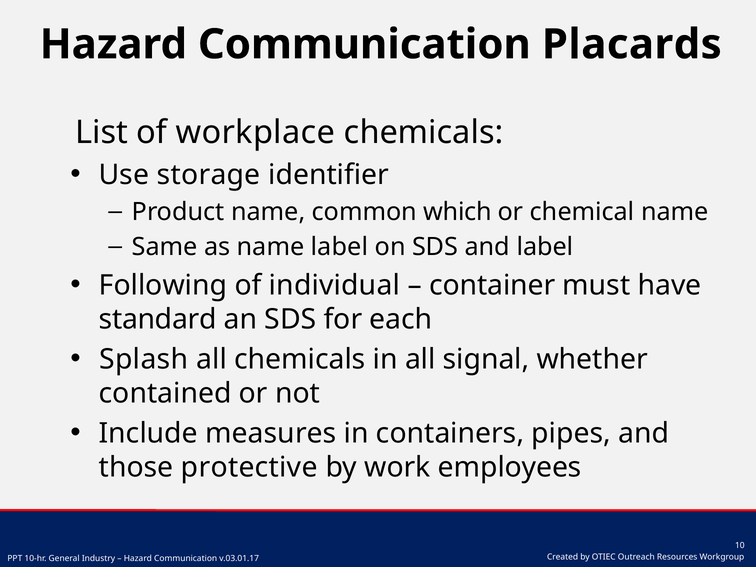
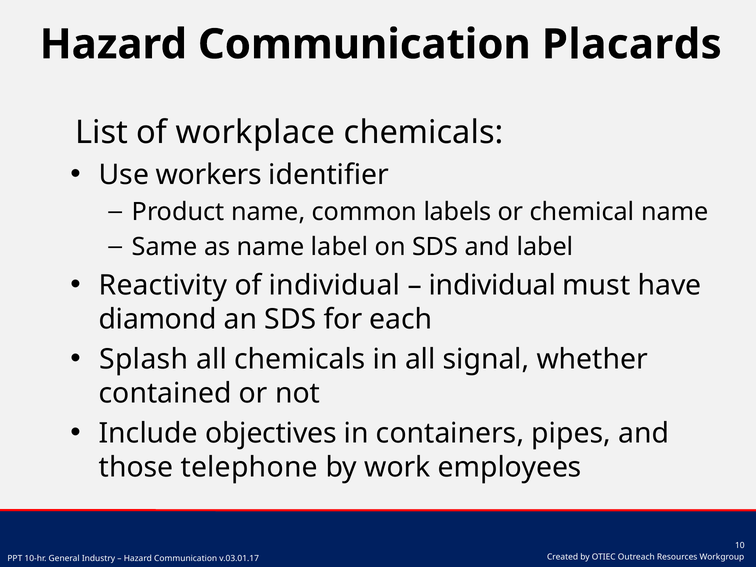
storage: storage -> workers
which: which -> labels
Following: Following -> Reactivity
container at (492, 285): container -> individual
standard: standard -> diamond
measures: measures -> objectives
protective: protective -> telephone
